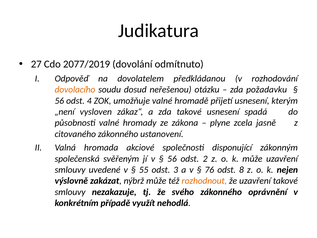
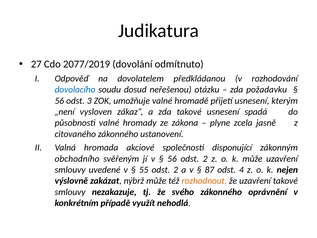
dovolacího colour: orange -> blue
4: 4 -> 3
společenská: společenská -> obchodního
55 odst 3: 3 -> 2
76: 76 -> 87
8: 8 -> 4
